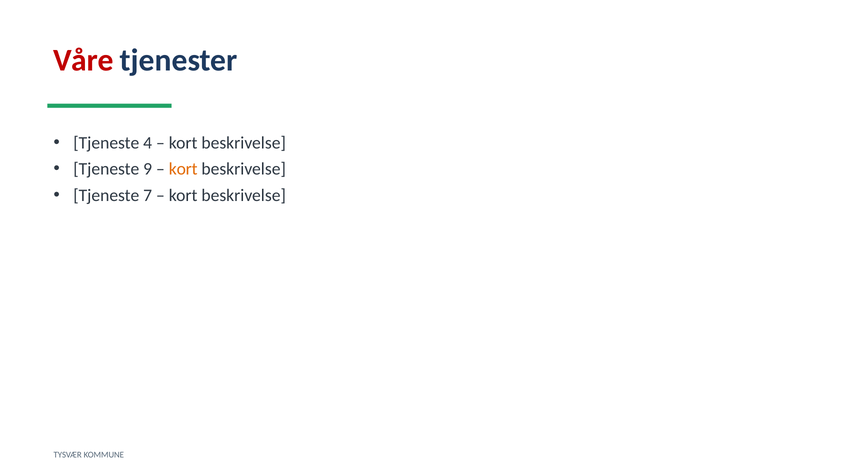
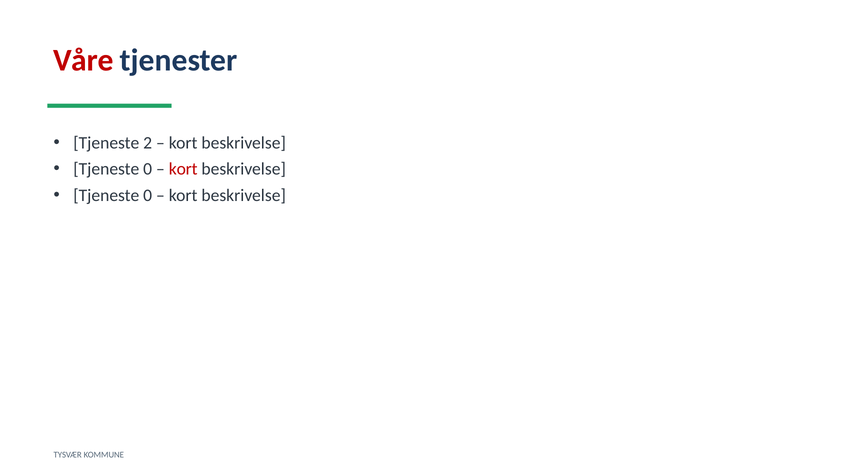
4: 4 -> 2
9 at (148, 169): 9 -> 0
kort at (183, 169) colour: orange -> red
7 at (148, 195): 7 -> 0
